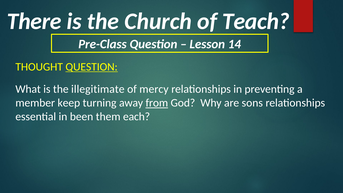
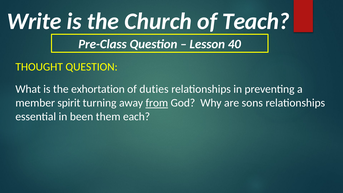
There: There -> Write
14: 14 -> 40
QUESTION at (92, 67) underline: present -> none
illegitimate: illegitimate -> exhortation
mercy: mercy -> duties
keep: keep -> spirit
